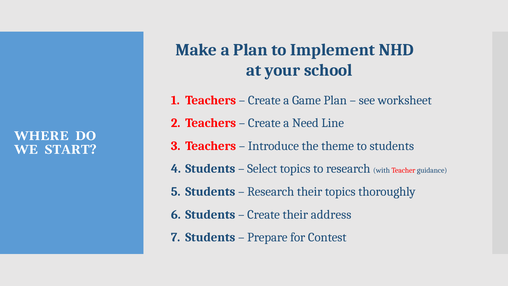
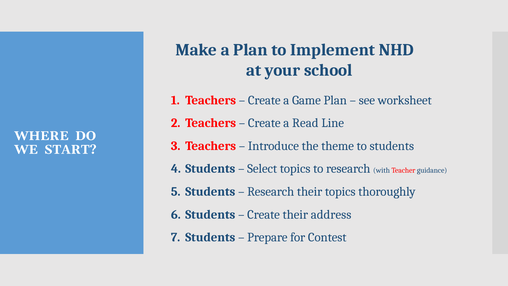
Need: Need -> Read
